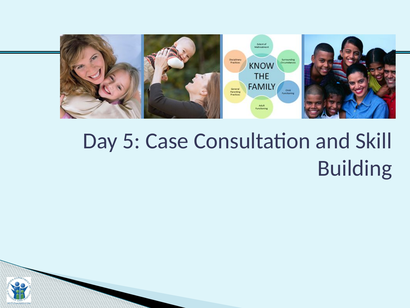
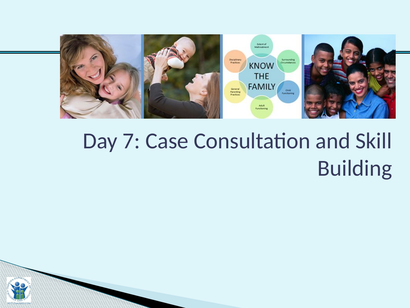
5: 5 -> 7
